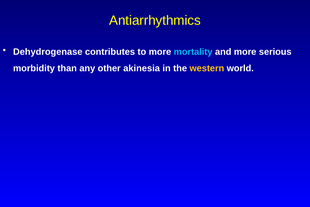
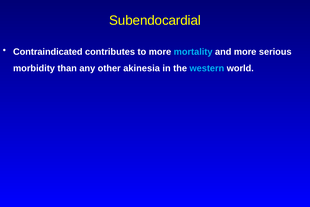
Antiarrhythmics: Antiarrhythmics -> Subendocardial
Dehydrogenase: Dehydrogenase -> Contraindicated
western colour: yellow -> light blue
